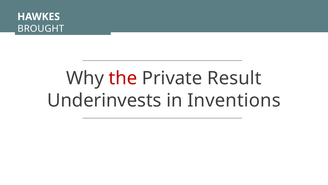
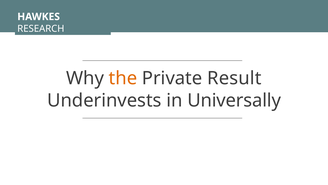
BROUGHT: BROUGHT -> RESEARCH
the colour: red -> orange
Inventions: Inventions -> Universally
